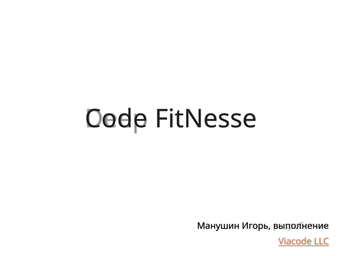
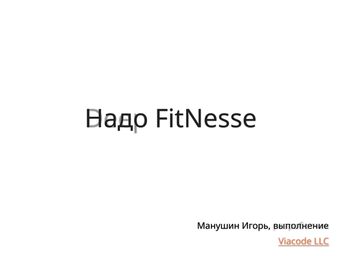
Code: Code -> Надо
